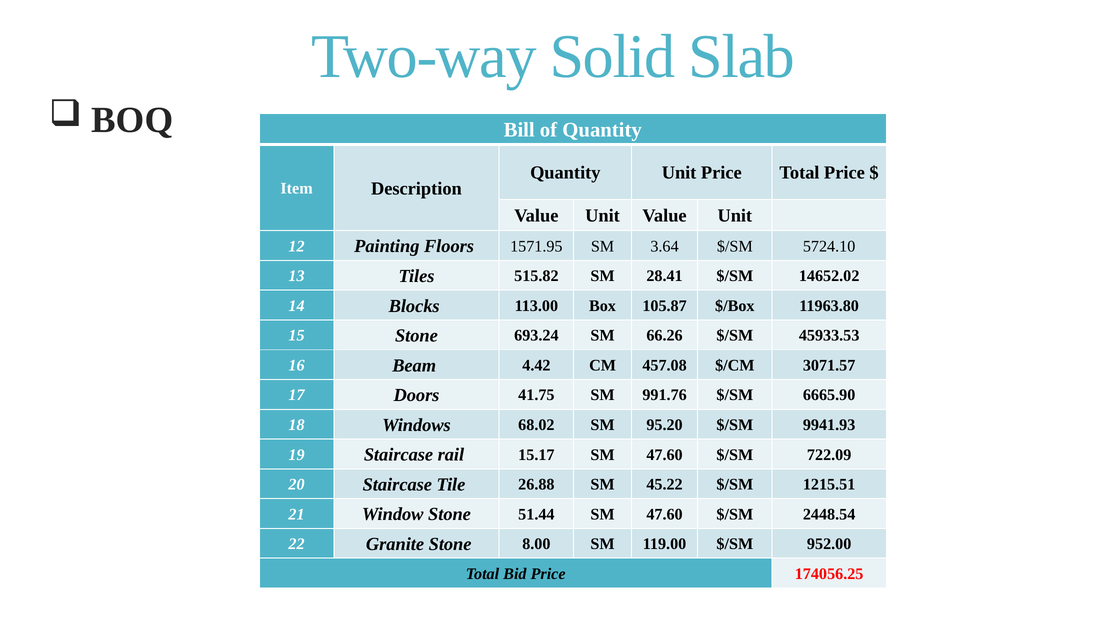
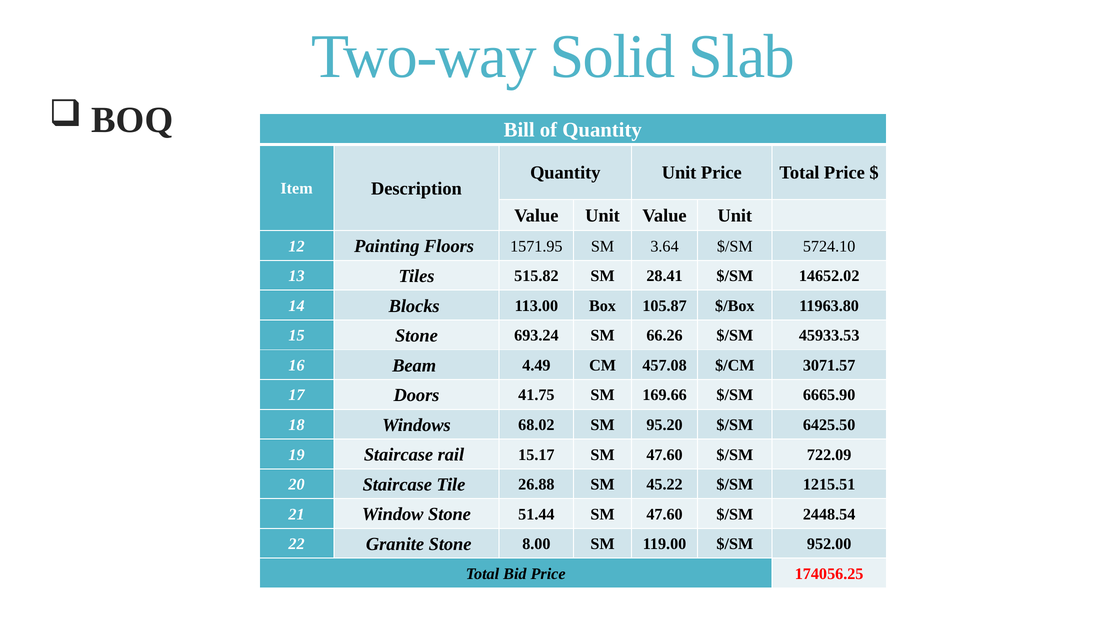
4.42: 4.42 -> 4.49
991.76: 991.76 -> 169.66
9941.93: 9941.93 -> 6425.50
